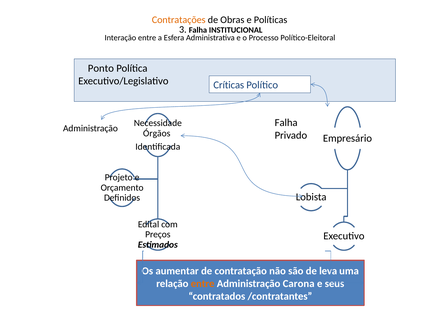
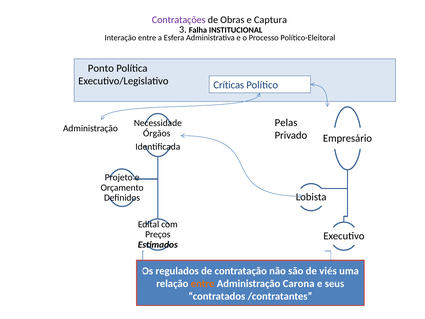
Contratações colour: orange -> purple
Políticas: Políticas -> Captura
Falha at (286, 123): Falha -> Pelas
aumentar: aumentar -> regulados
leva: leva -> viés
